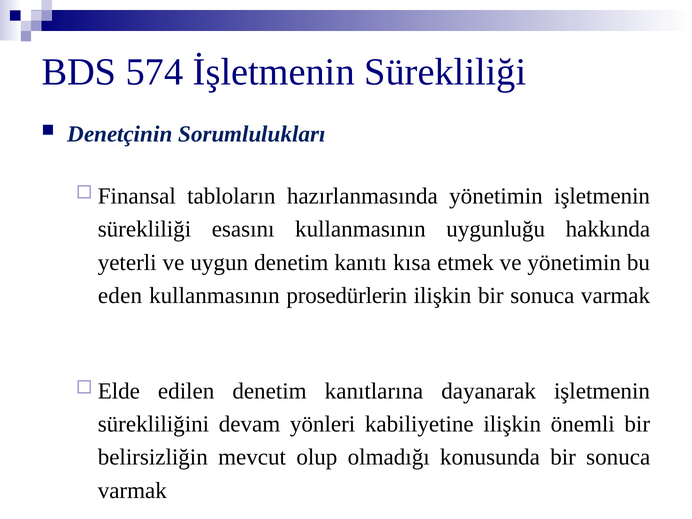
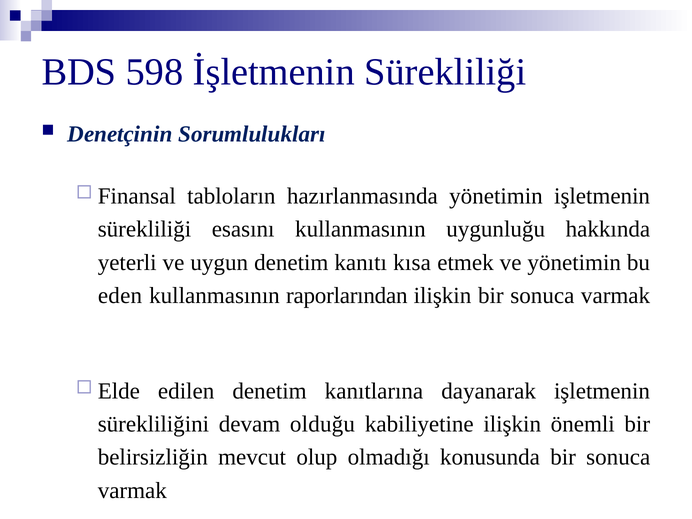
574: 574 -> 598
prosedürlerin: prosedürlerin -> raporlarından
yönleri: yönleri -> olduğu
